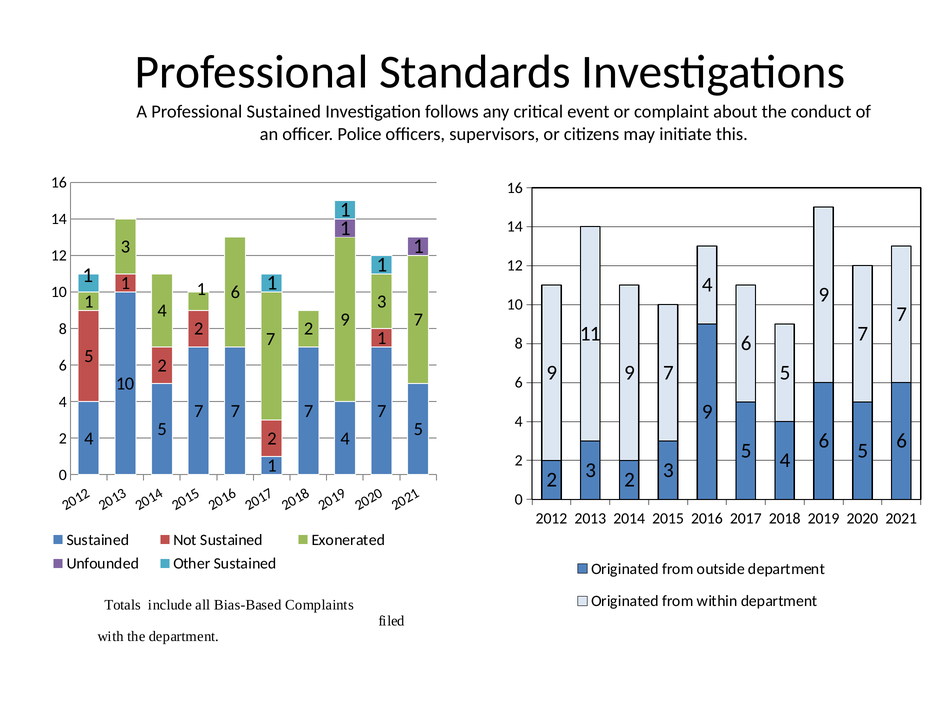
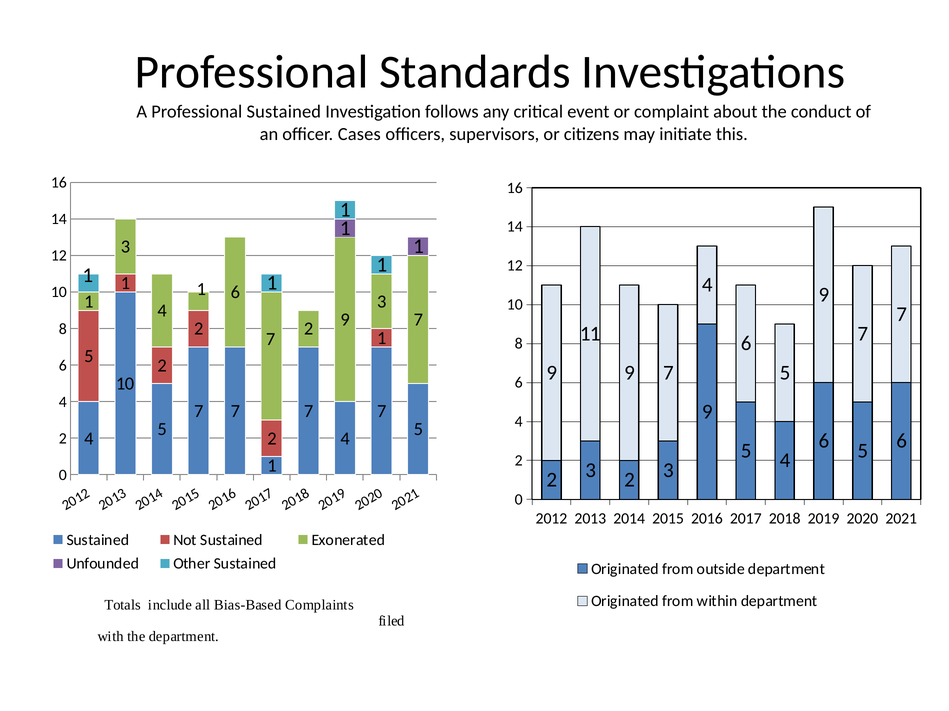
Police: Police -> Cases
